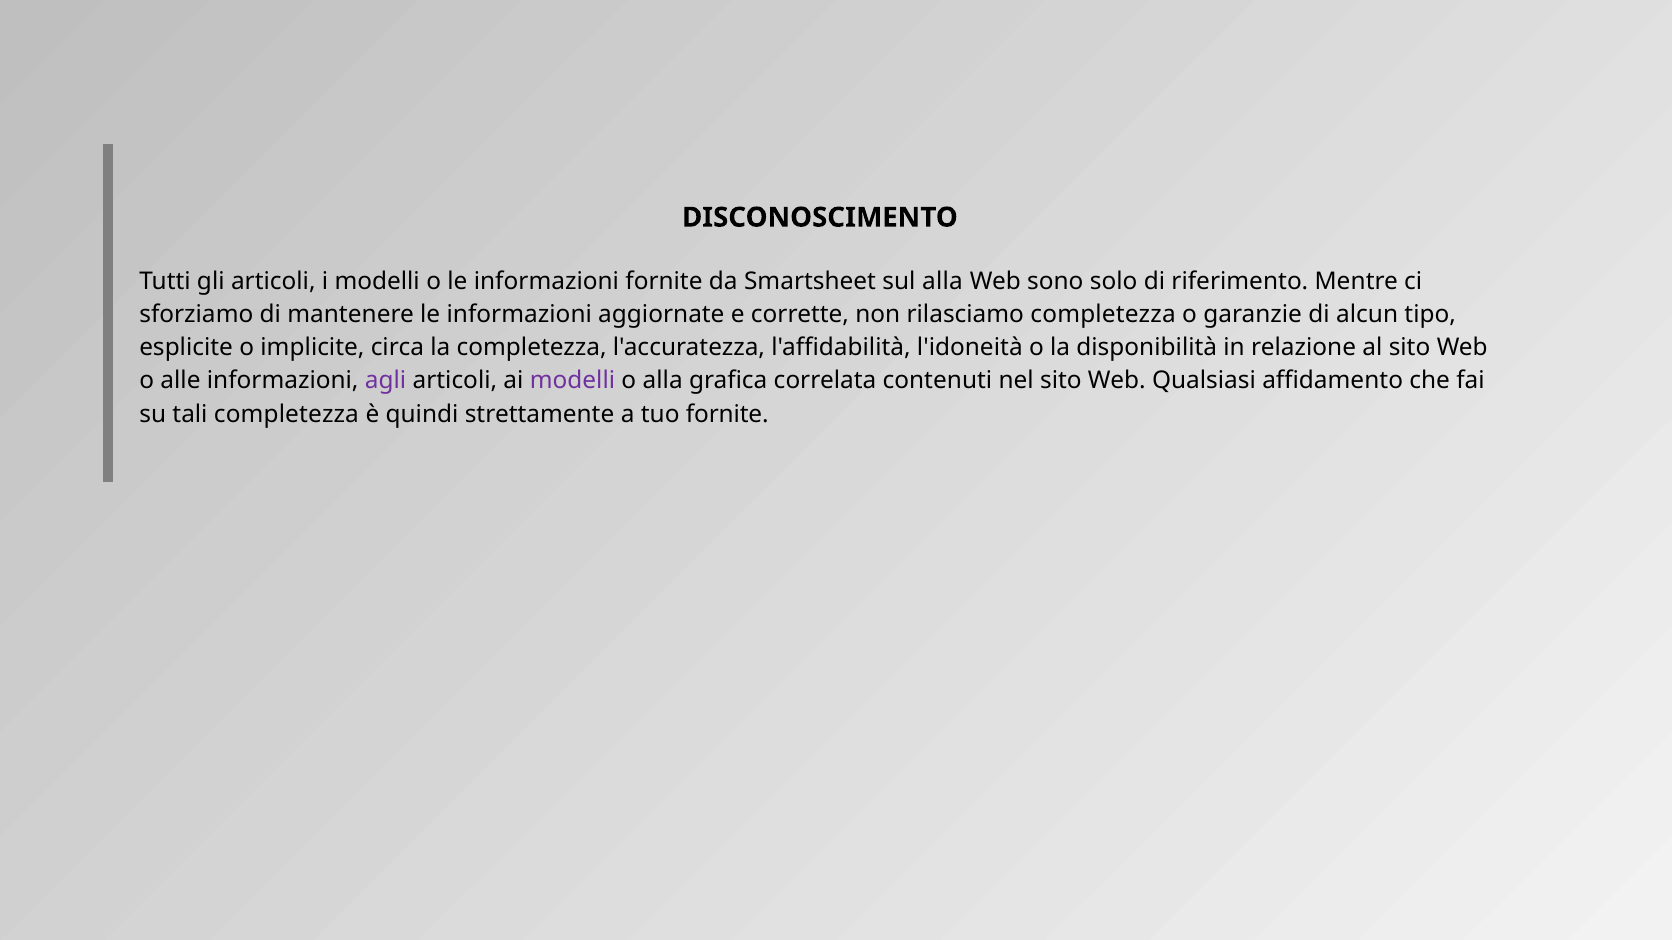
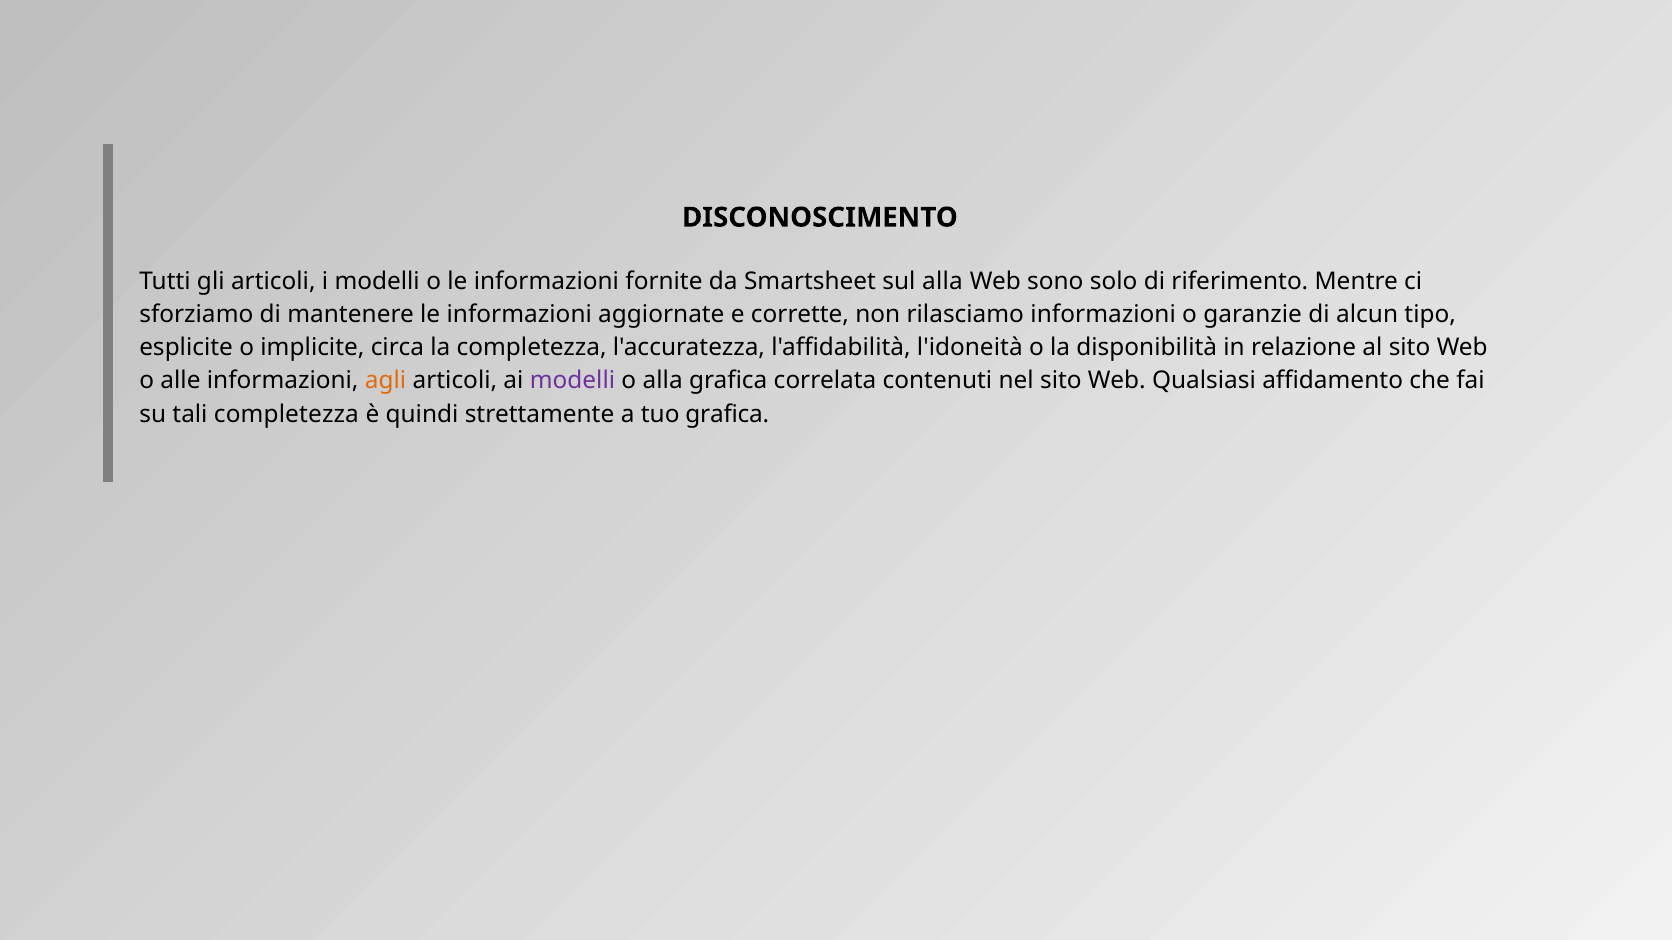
rilasciamo completezza: completezza -> informazioni
agli colour: purple -> orange
tuo fornite: fornite -> grafica
